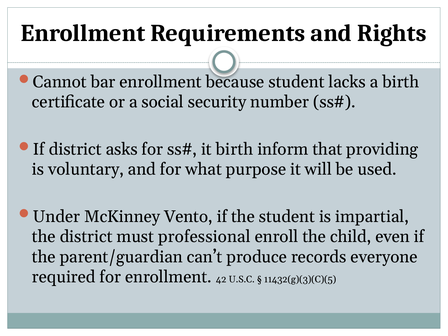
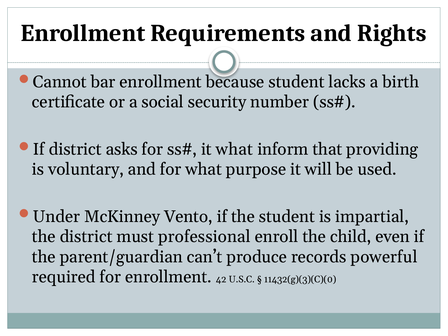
it birth: birth -> what
everyone: everyone -> powerful
11432(g)(3)(C)(5: 11432(g)(3)(C)(5 -> 11432(g)(3)(C)(0
